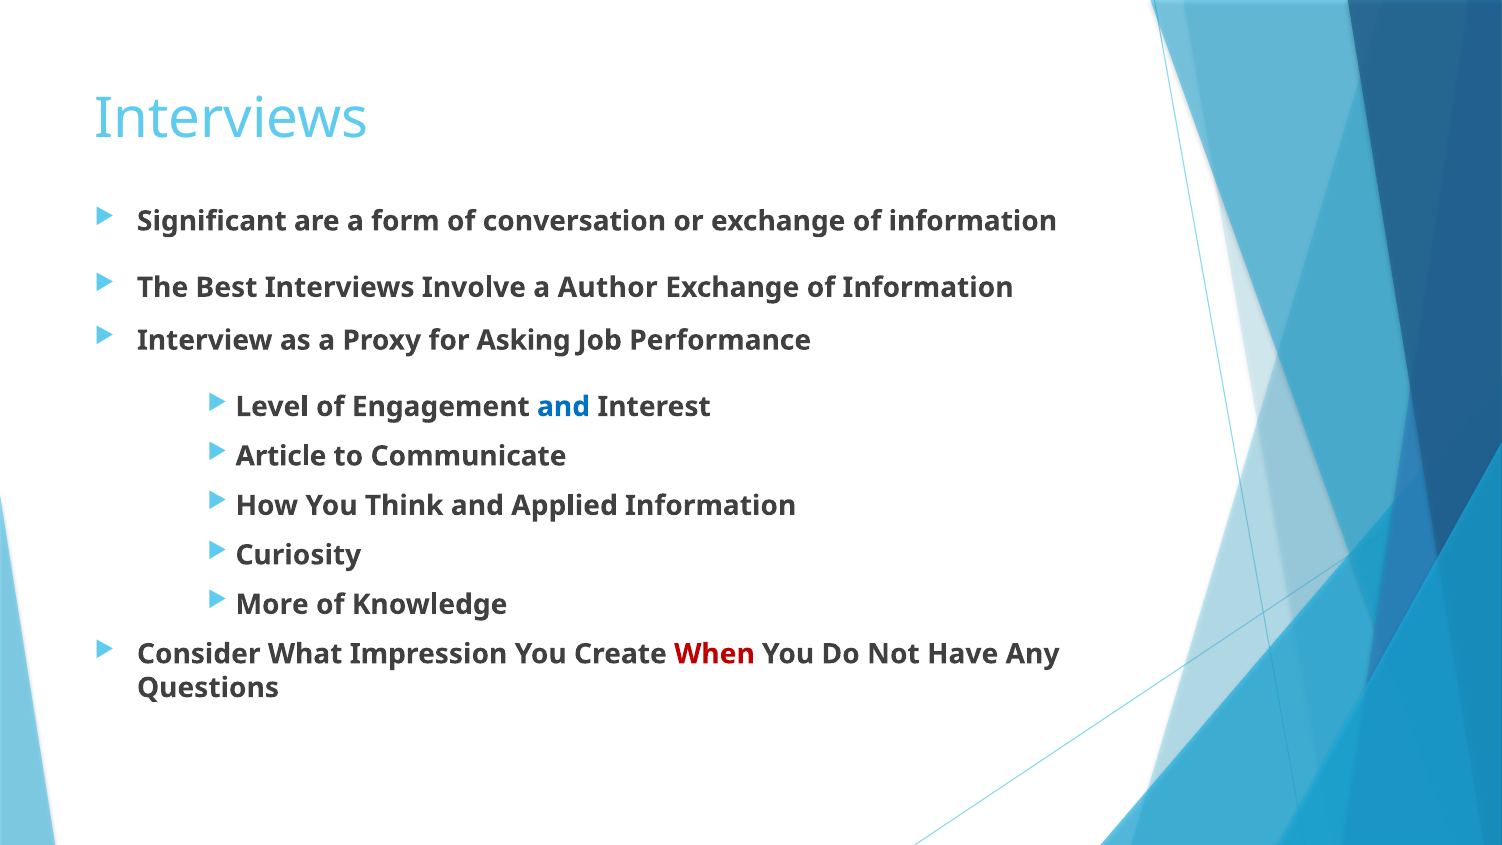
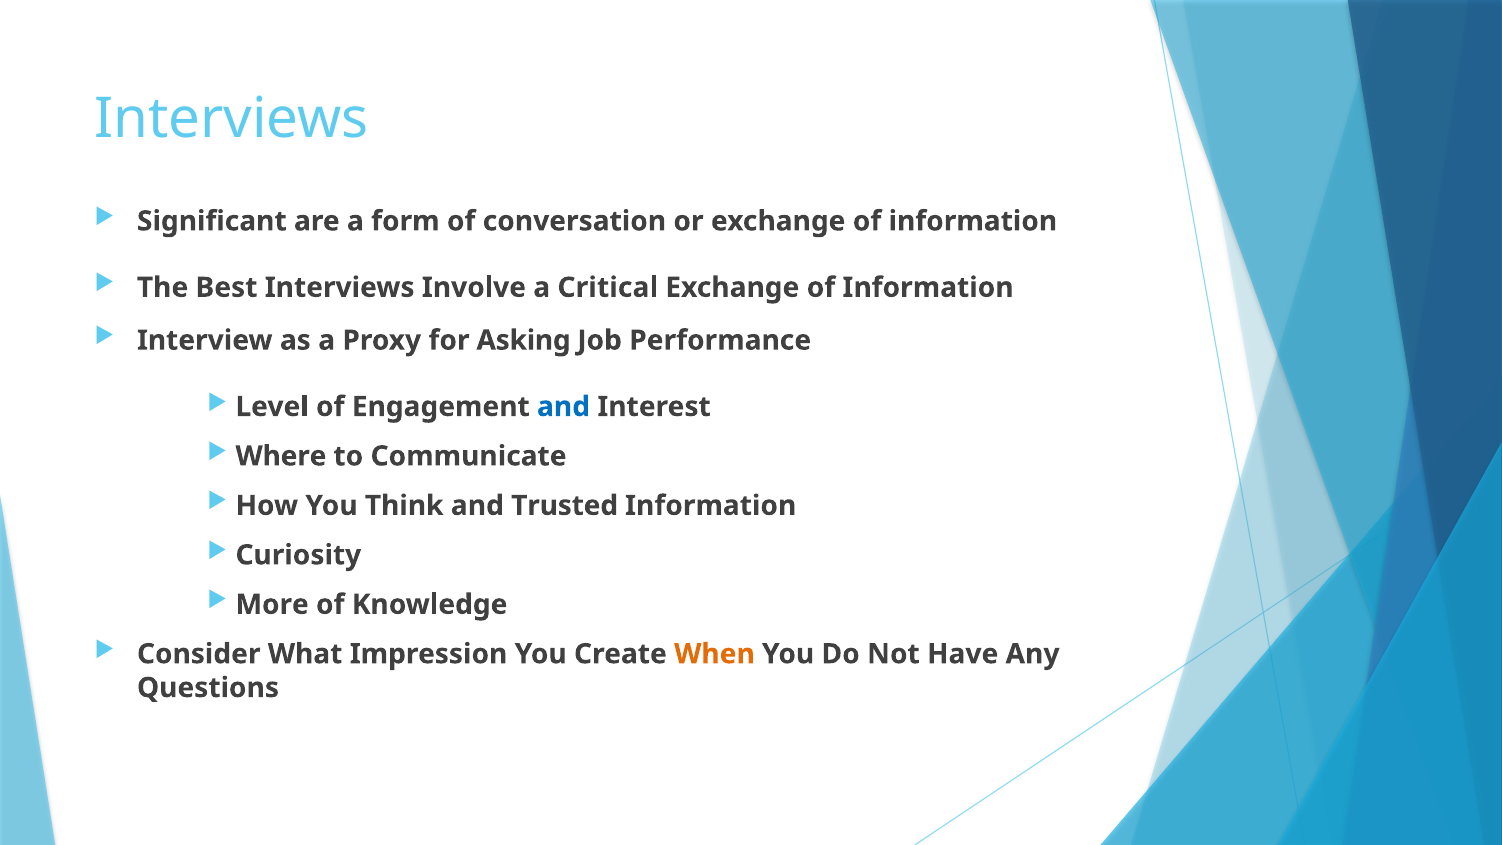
Author: Author -> Critical
Article: Article -> Where
Applied: Applied -> Trusted
When colour: red -> orange
